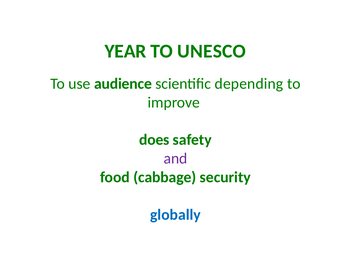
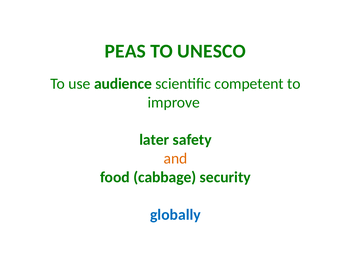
YEAR: YEAR -> PEAS
depending: depending -> competent
does: does -> later
and colour: purple -> orange
